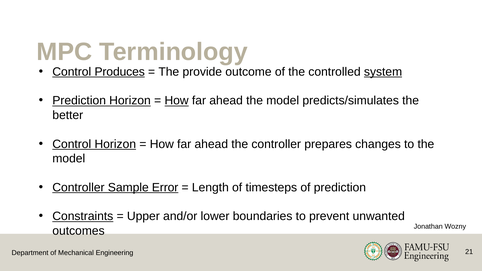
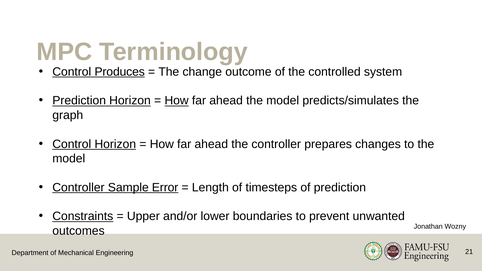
provide: provide -> change
system underline: present -> none
better: better -> graph
